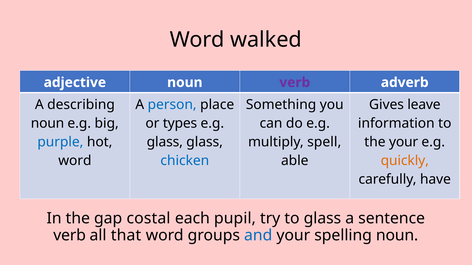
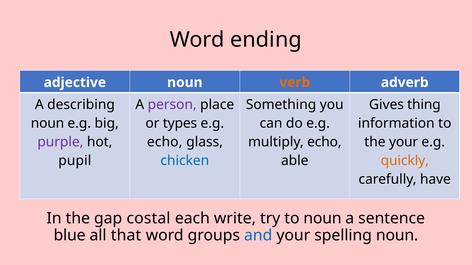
walked: walked -> ending
verb at (295, 83) colour: purple -> orange
person colour: blue -> purple
leave: leave -> thing
purple colour: blue -> purple
glass at (165, 142): glass -> echo
multiply spell: spell -> echo
word at (75, 161): word -> pupil
pupil: pupil -> write
to glass: glass -> noun
verb at (70, 236): verb -> blue
